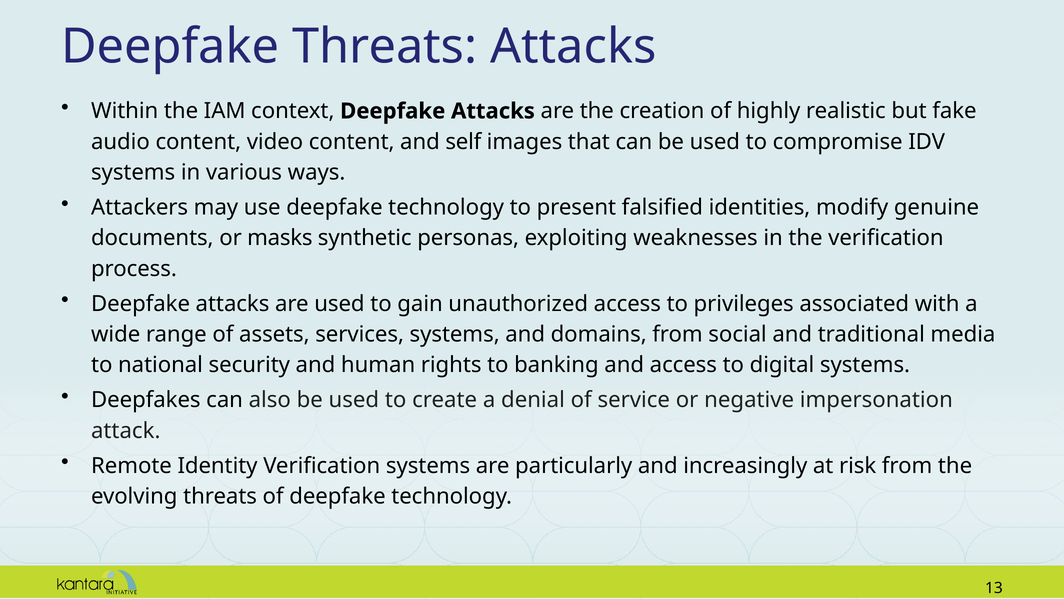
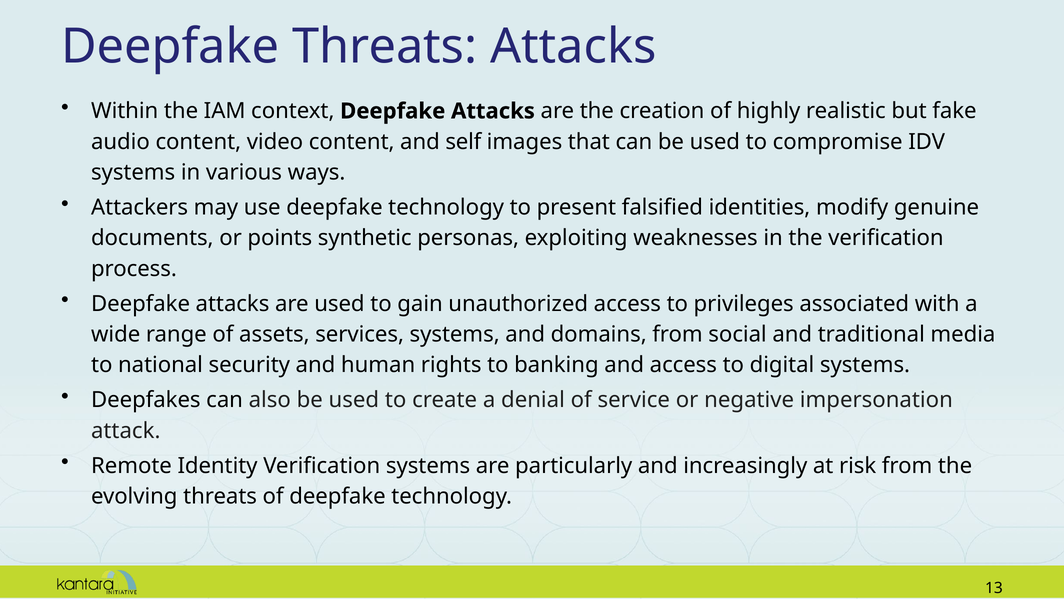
masks: masks -> points
